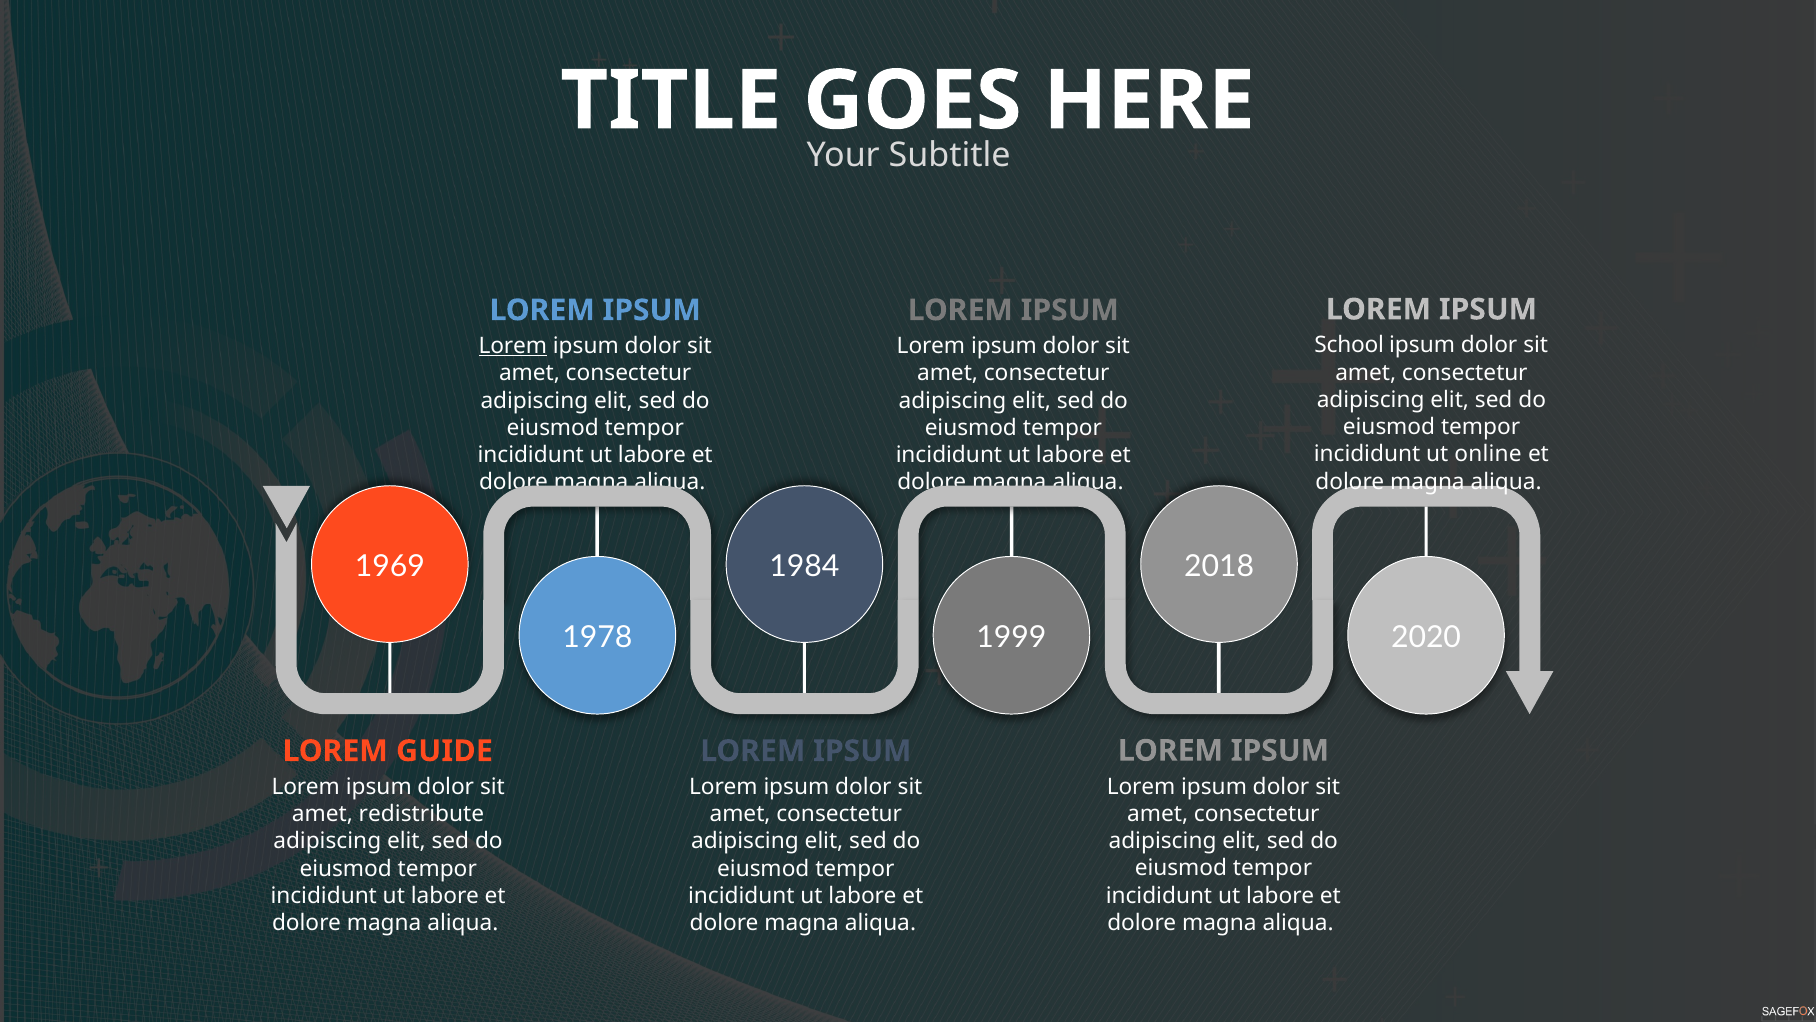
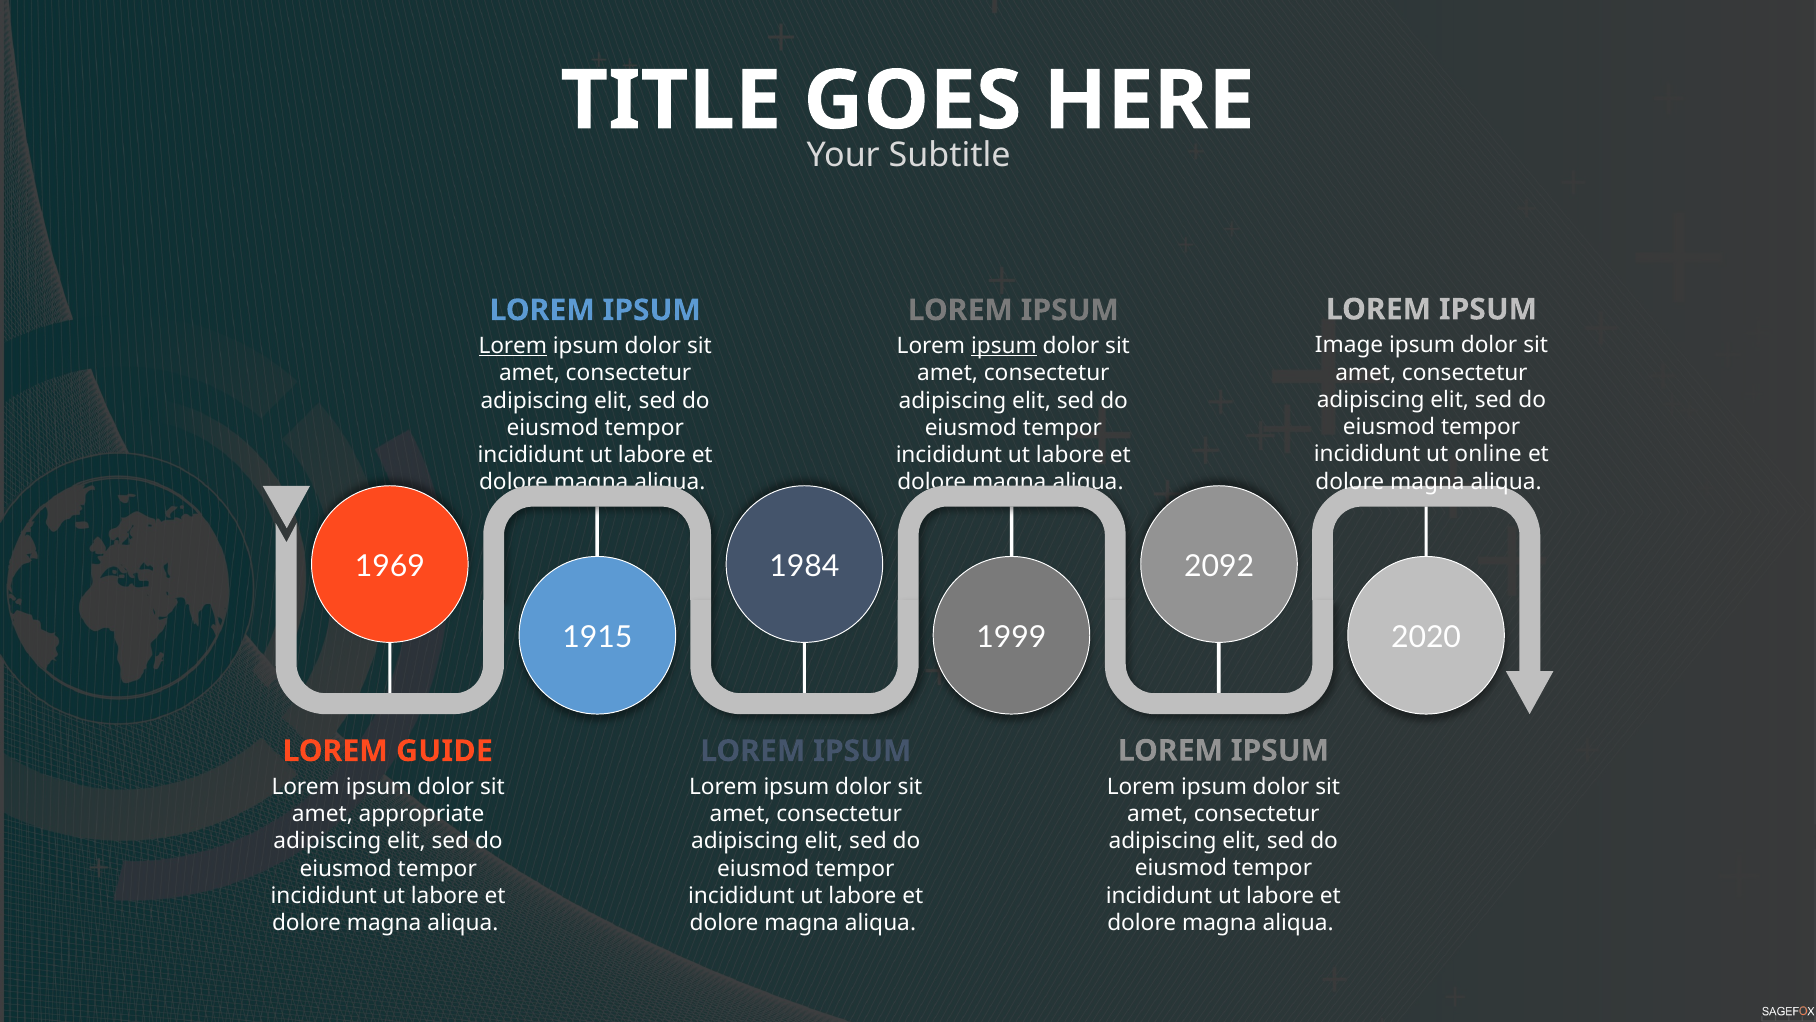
School: School -> Image
ipsum at (1004, 346) underline: none -> present
2018: 2018 -> 2092
1978: 1978 -> 1915
redistribute: redistribute -> appropriate
